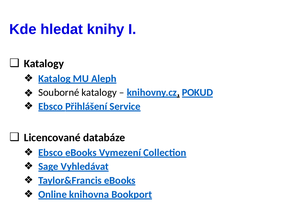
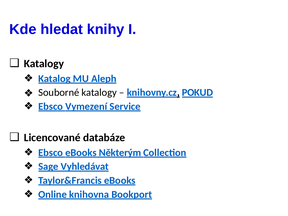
Přihlášení: Přihlášení -> Vymezení
Vymezení: Vymezení -> Některým
